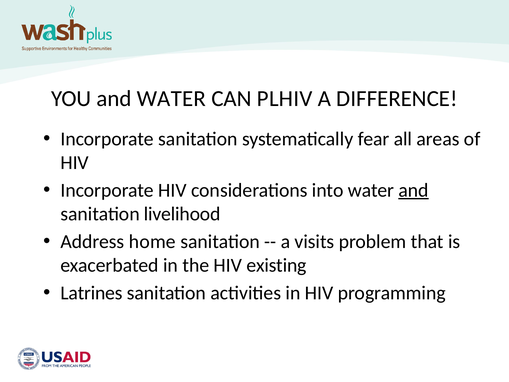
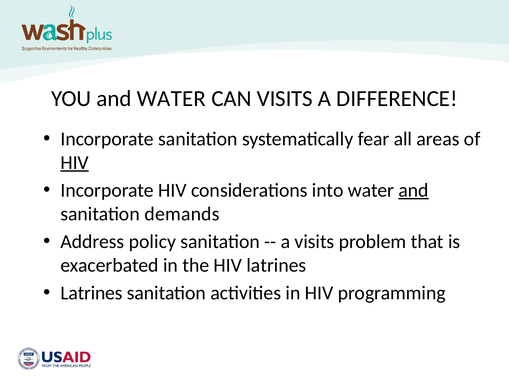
CAN PLHIV: PLHIV -> VISITS
HIV at (75, 162) underline: none -> present
livelihood: livelihood -> demands
home: home -> policy
HIV existing: existing -> latrines
